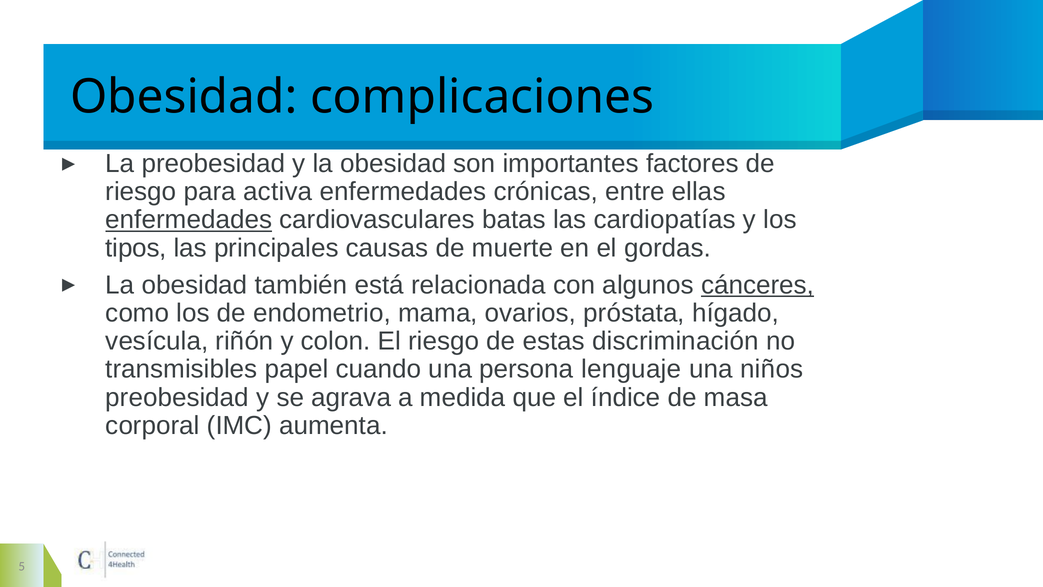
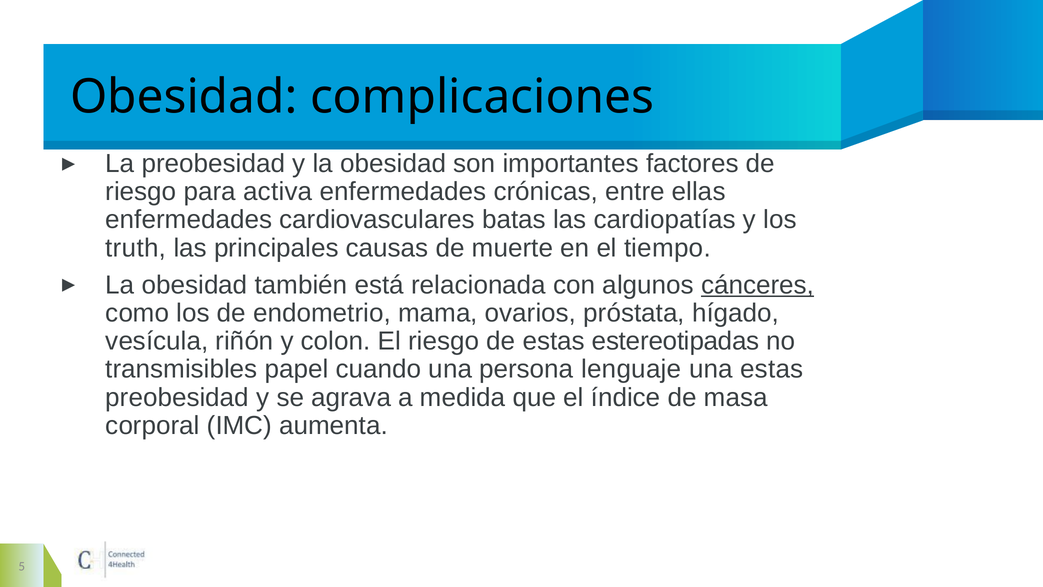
enfermedades at (189, 220) underline: present -> none
tipos: tipos -> truth
gordas: gordas -> tiempo
discriminación: discriminación -> estereotipadas
una niños: niños -> estas
